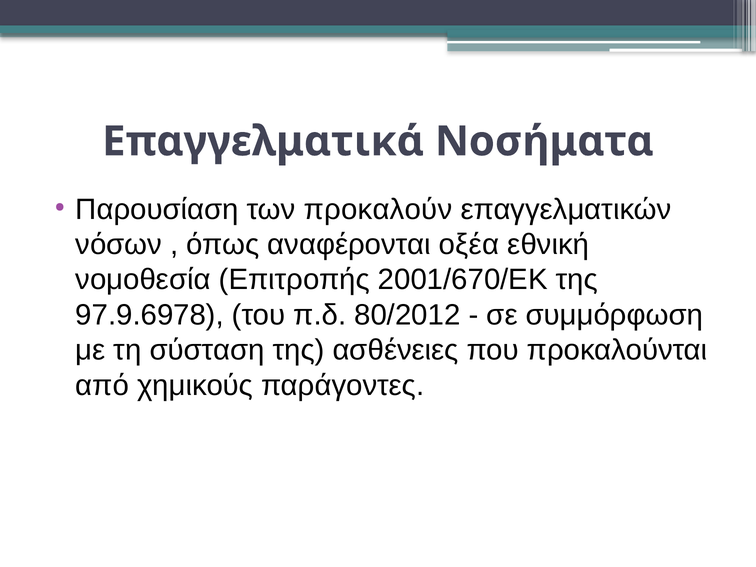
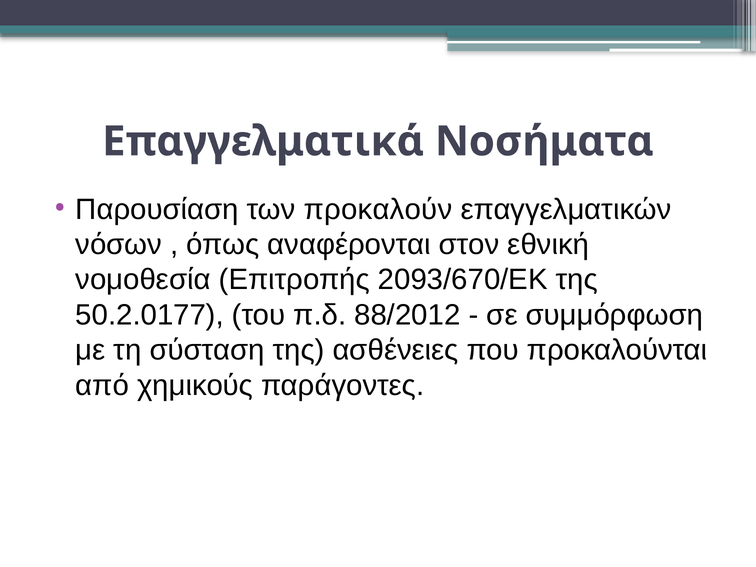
οξέα: οξέα -> στον
2001/670/ΕΚ: 2001/670/ΕΚ -> 2093/670/ΕΚ
97.9.6978: 97.9.6978 -> 50.2.0177
80/2012: 80/2012 -> 88/2012
